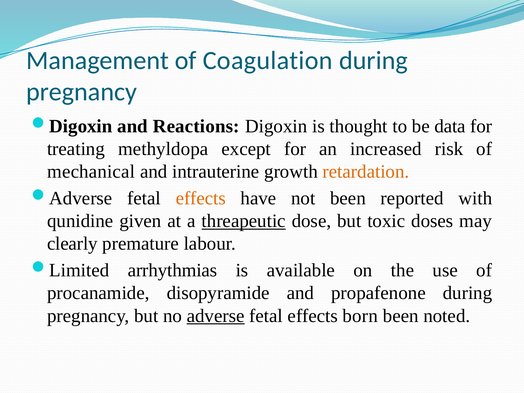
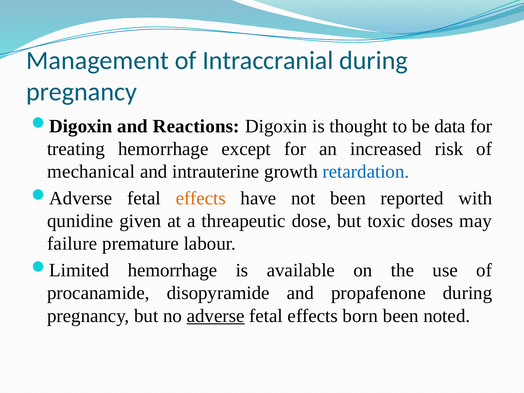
Coagulation: Coagulation -> Intraccranial
treating methyldopa: methyldopa -> hemorrhage
retardation colour: orange -> blue
threapeutic underline: present -> none
clearly: clearly -> failure
arrhythmias at (172, 270): arrhythmias -> hemorrhage
